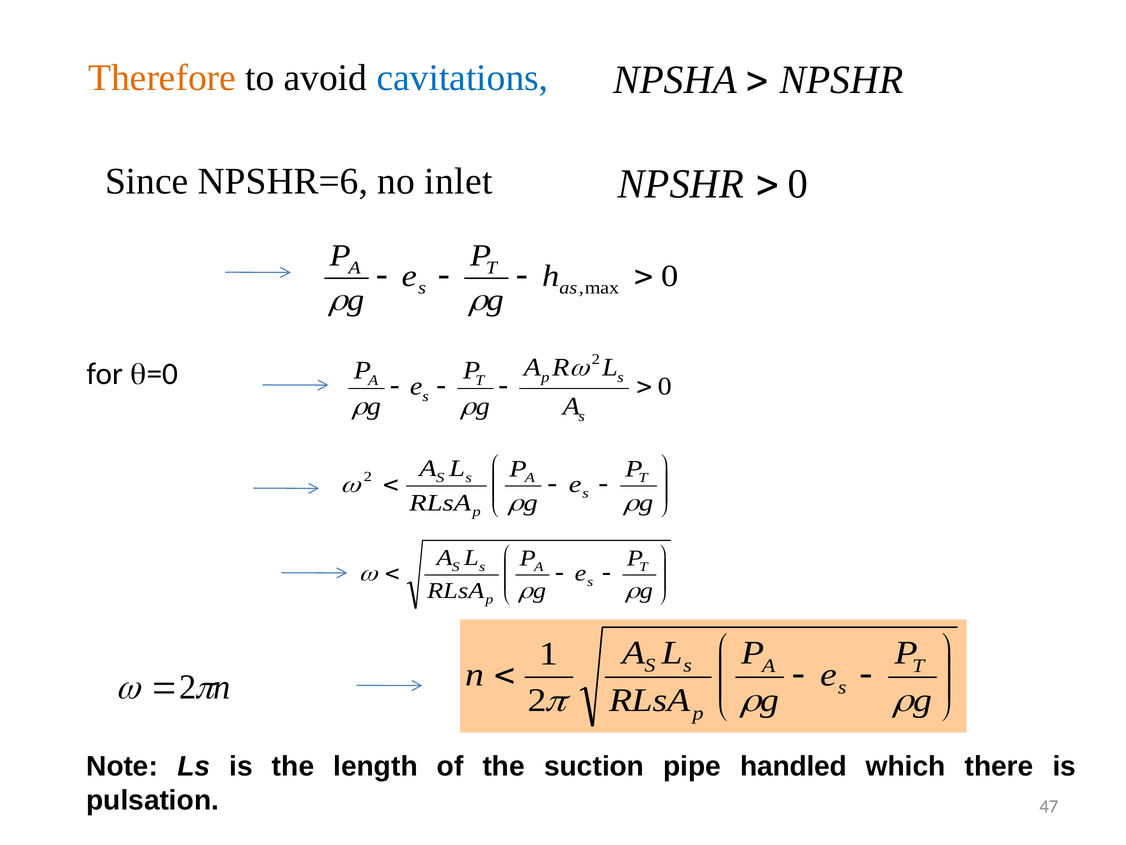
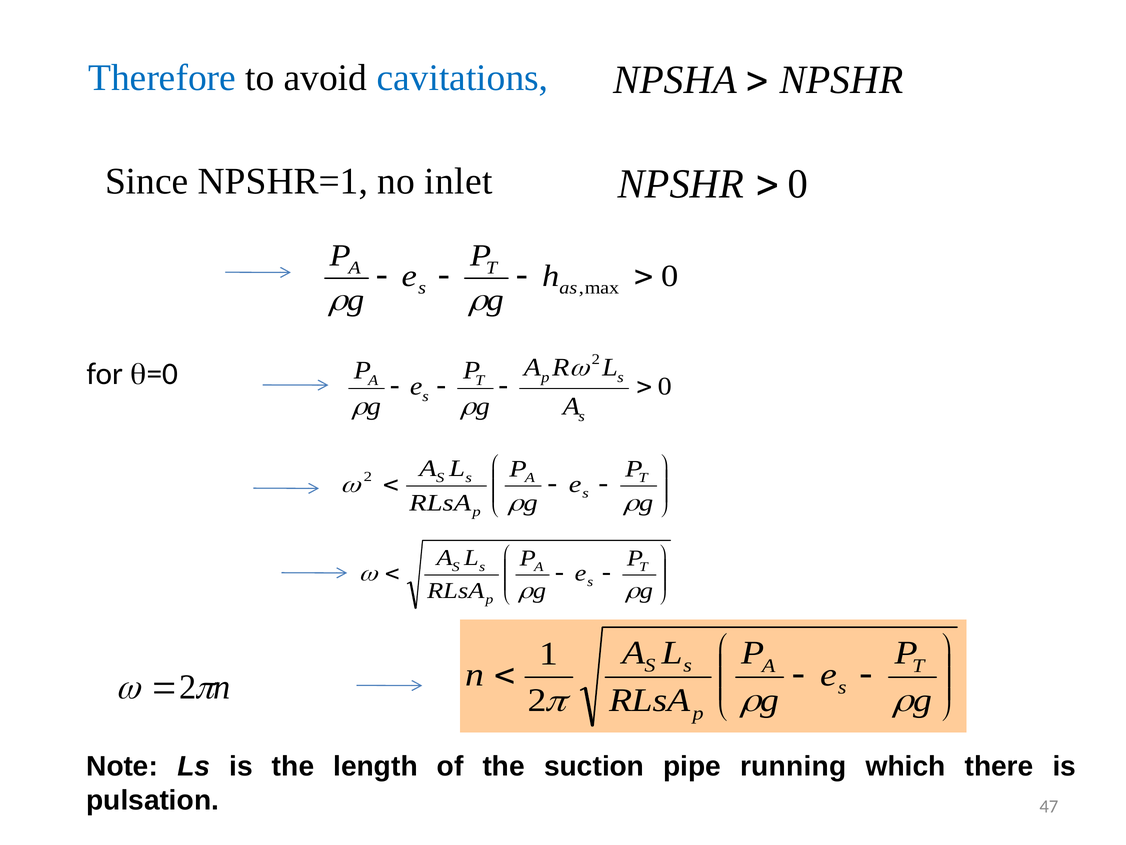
Therefore colour: orange -> blue
NPSHR=6: NPSHR=6 -> NPSHR=1
handled: handled -> running
